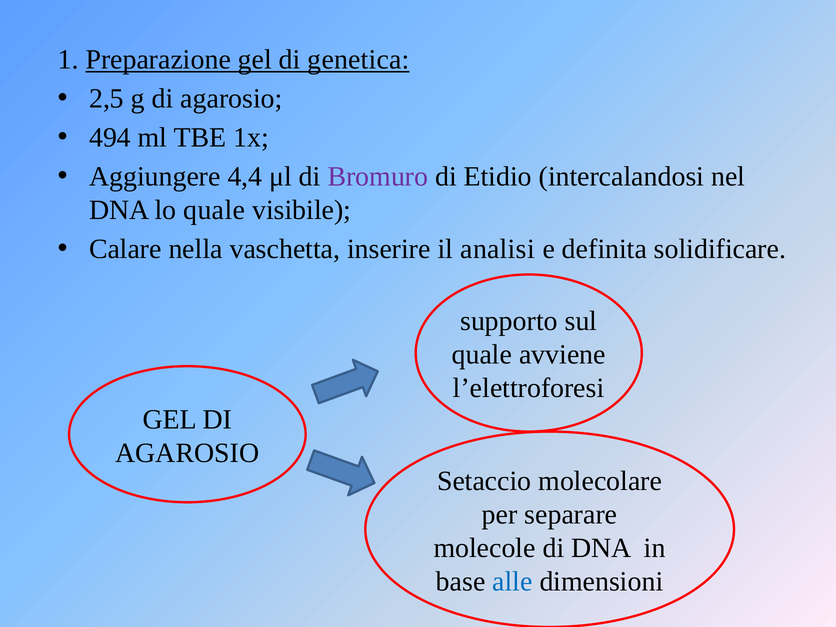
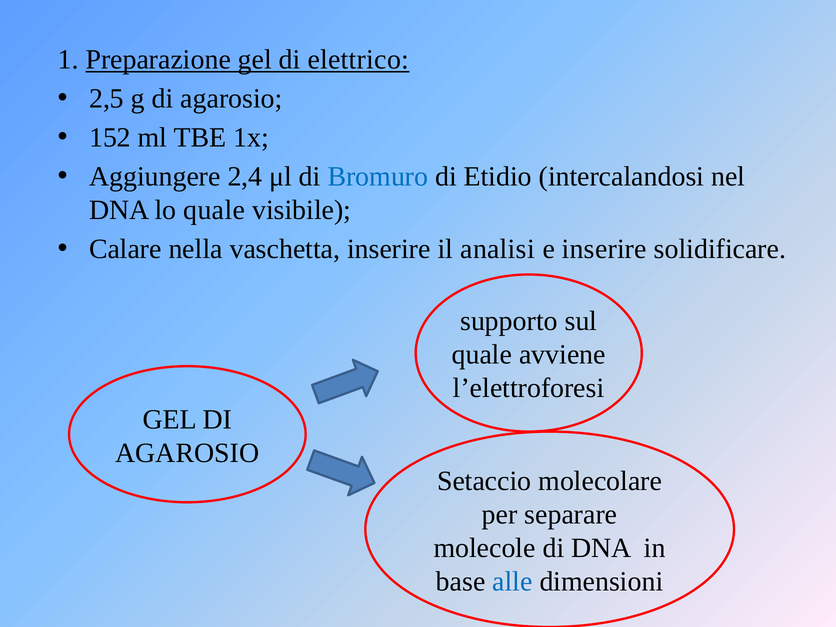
genetica: genetica -> elettrico
494: 494 -> 152
4,4: 4,4 -> 2,4
Bromuro colour: purple -> blue
e definita: definita -> inserire
